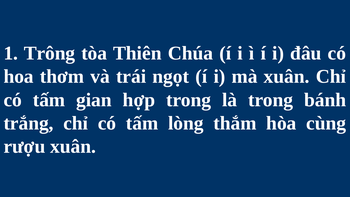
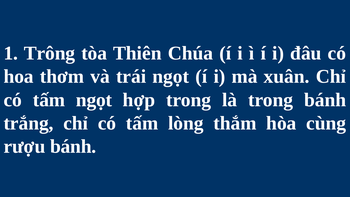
tấm gian: gian -> ngọt
rượu xuân: xuân -> bánh
